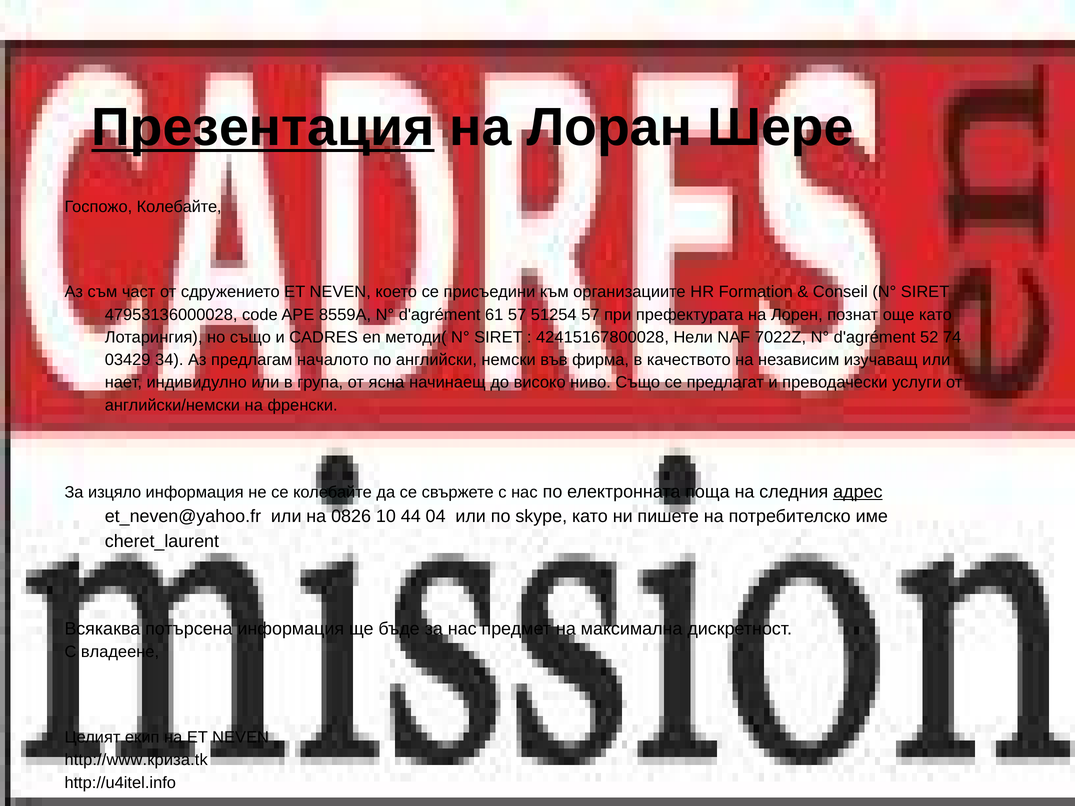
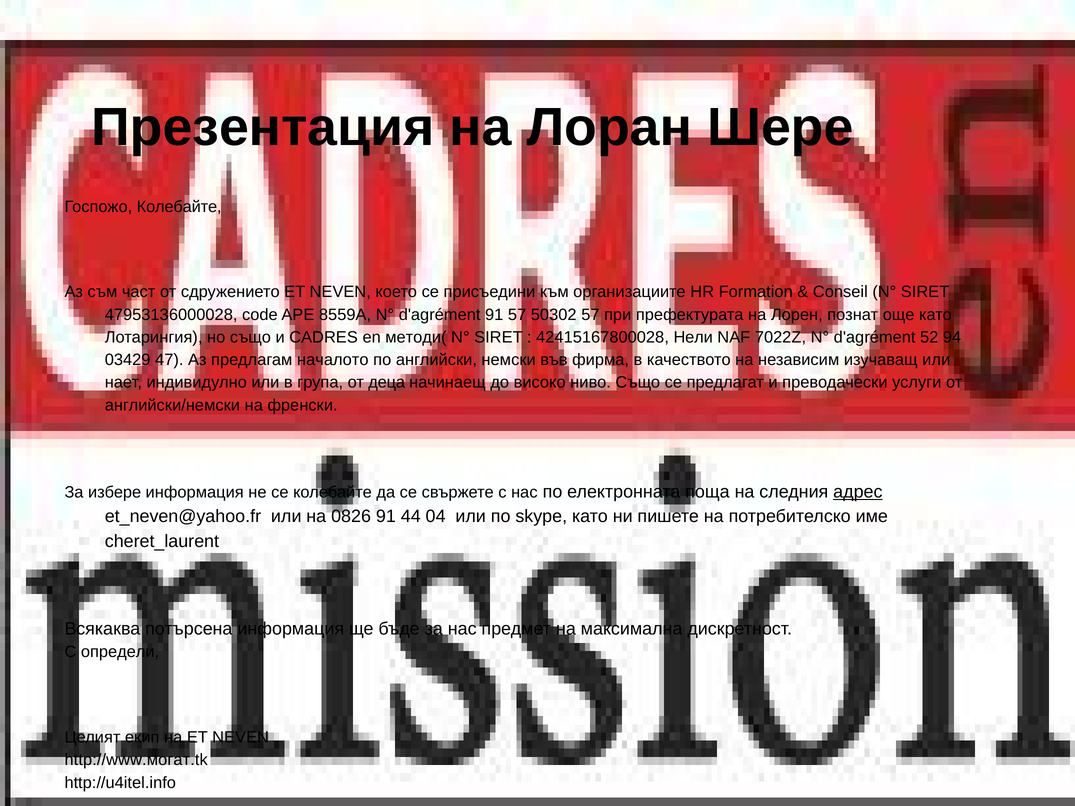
Презентация underline: present -> none
d'agrément 61: 61 -> 91
51254: 51254 -> 50302
74: 74 -> 94
34: 34 -> 47
ясна: ясна -> деца
изцяло: изцяло -> избере
0826 10: 10 -> 91
владеене: владеене -> определи
http://www.криза.tk: http://www.криза.tk -> http://www.могат.tk
